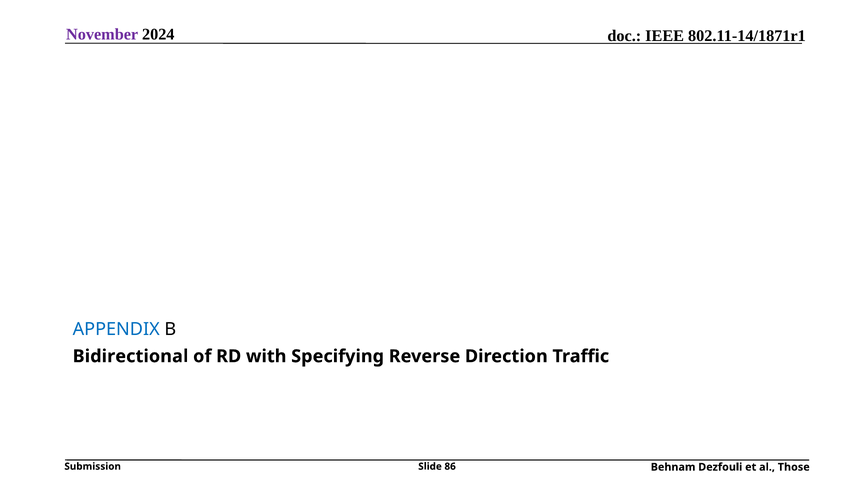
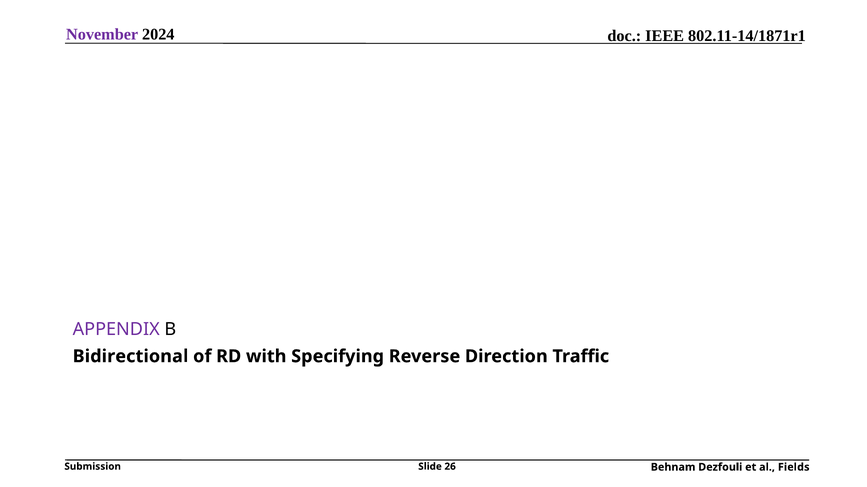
APPENDIX colour: blue -> purple
86: 86 -> 26
Those: Those -> Fields
